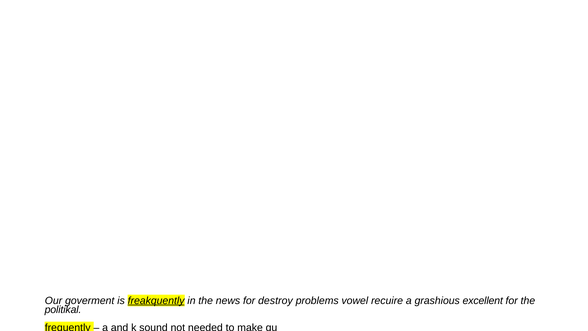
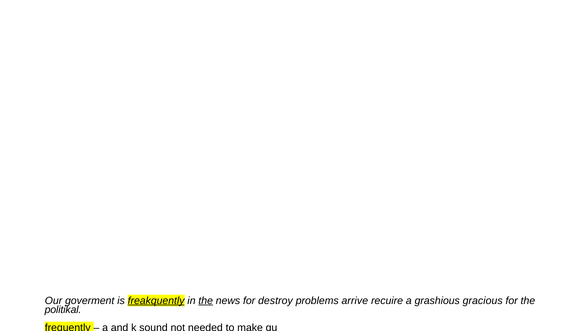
the at (206, 300) underline: none -> present
vowel: vowel -> arrive
excellent: excellent -> gracious
